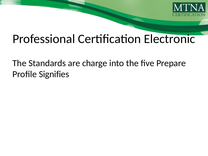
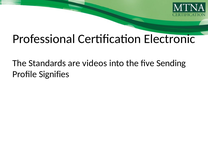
charge: charge -> videos
Prepare: Prepare -> Sending
